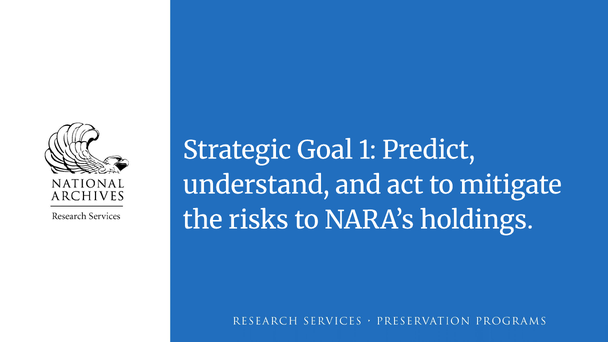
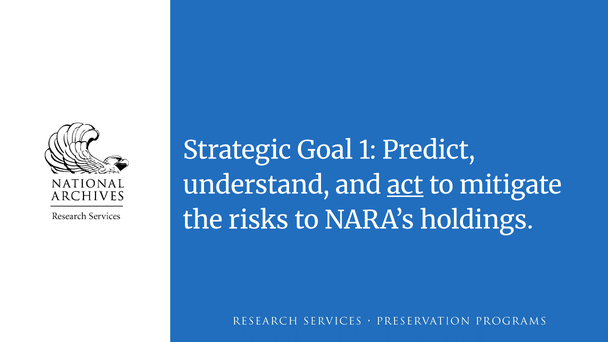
act underline: none -> present
